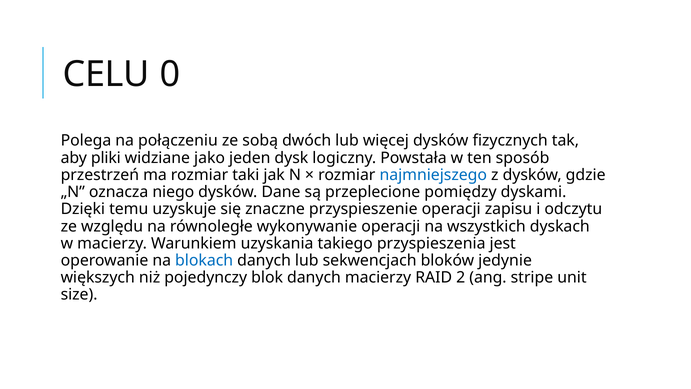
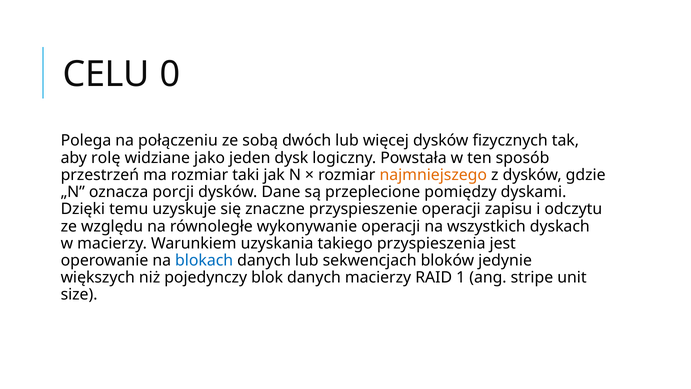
pliki: pliki -> rolę
najmniejszego colour: blue -> orange
niego: niego -> porcji
2: 2 -> 1
